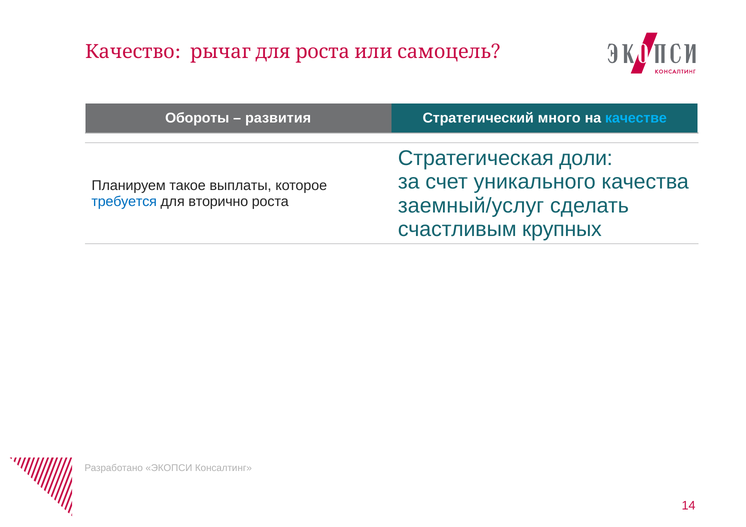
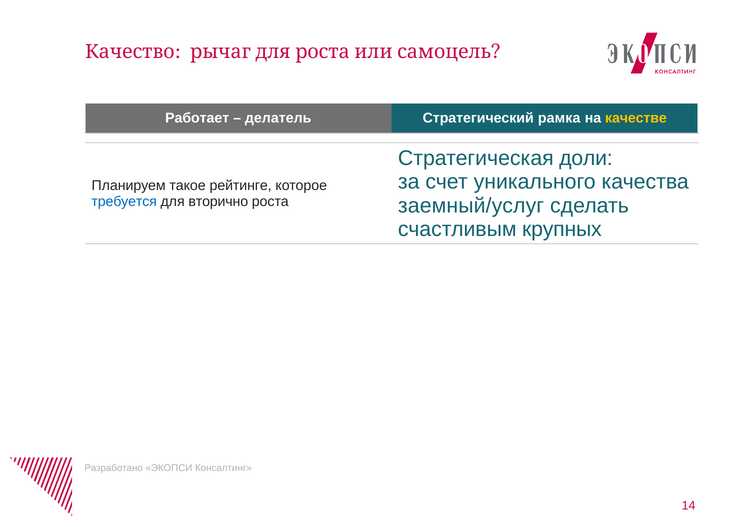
Обороты: Обороты -> Работает
развития: развития -> делатель
много: много -> рамка
качестве colour: light blue -> yellow
выплаты: выплаты -> рейтинге
